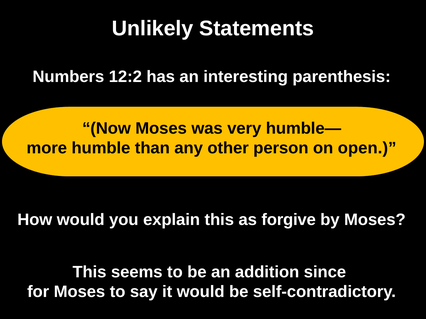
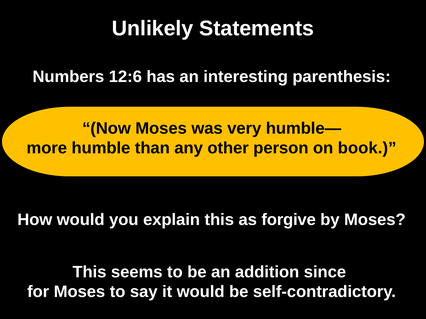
12:2: 12:2 -> 12:6
open: open -> book
